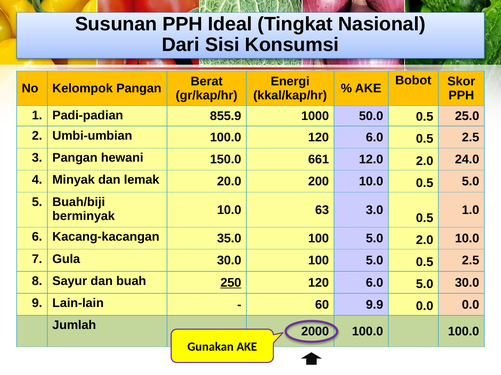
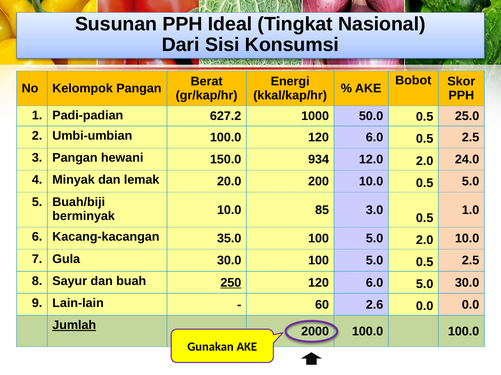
855.9: 855.9 -> 627.2
661: 661 -> 934
63: 63 -> 85
9.9: 9.9 -> 2.6
Jumlah underline: none -> present
